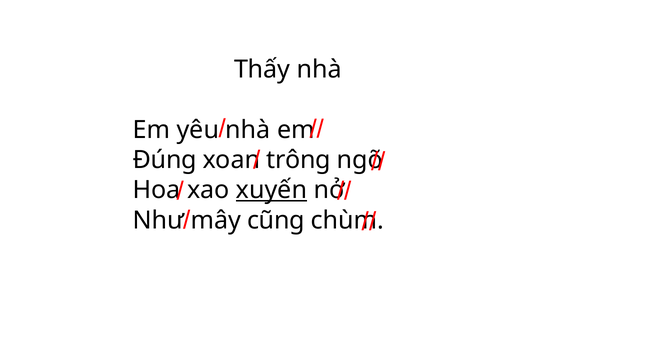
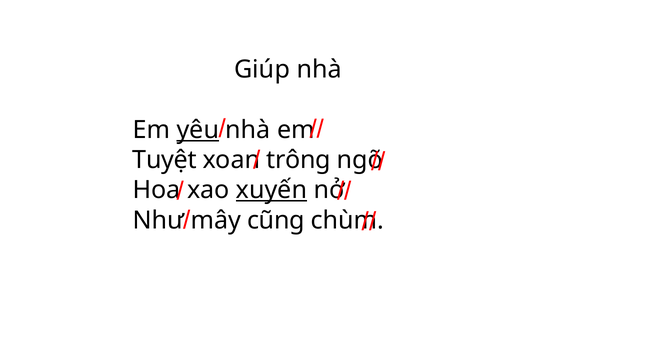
Thấy: Thấy -> Giúp
yêu underline: none -> present
Đúng: Đúng -> Tuyệt
